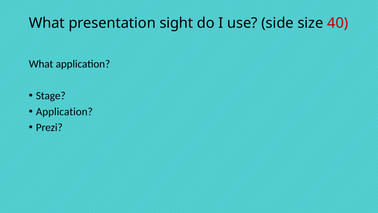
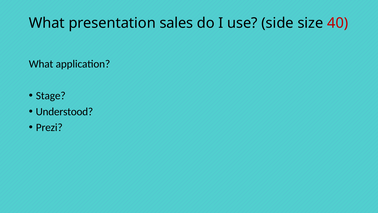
sight: sight -> sales
Application at (64, 111): Application -> Understood
